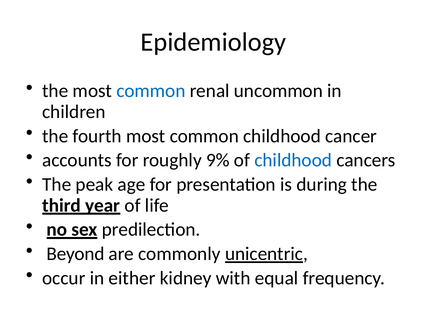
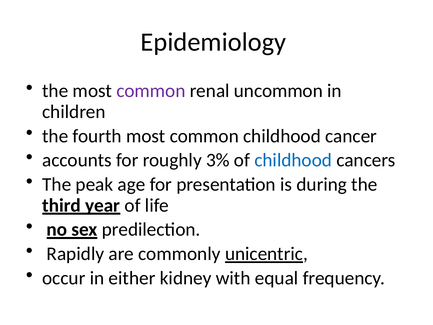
common at (151, 91) colour: blue -> purple
9%: 9% -> 3%
Beyond: Beyond -> Rapidly
